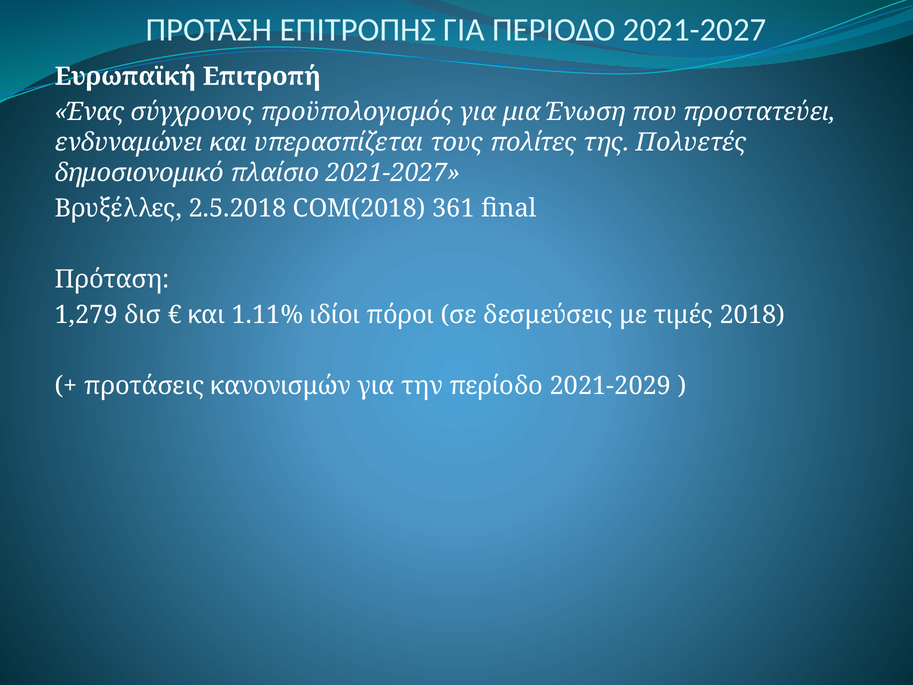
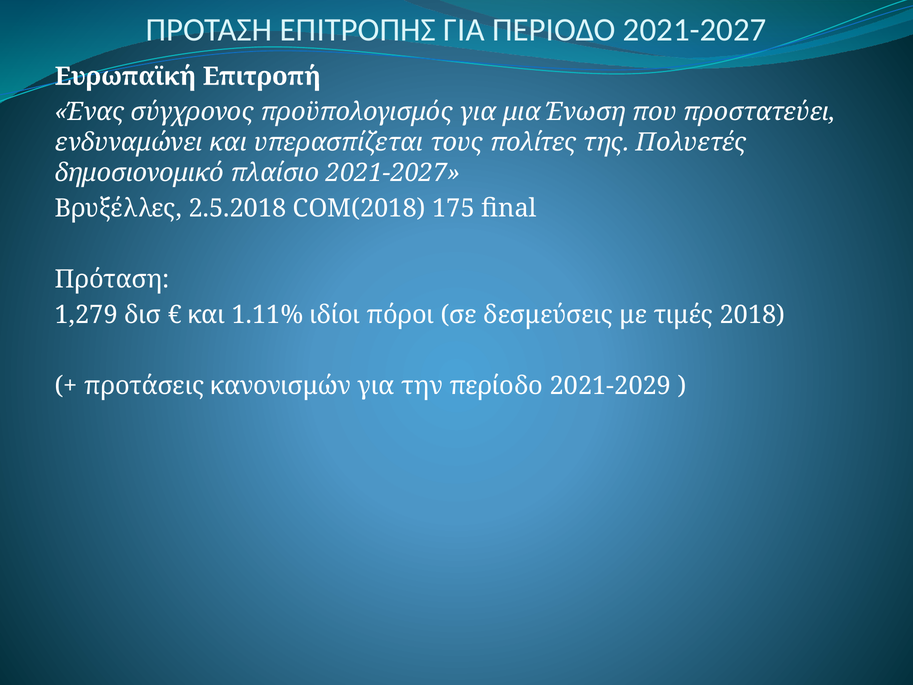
361: 361 -> 175
